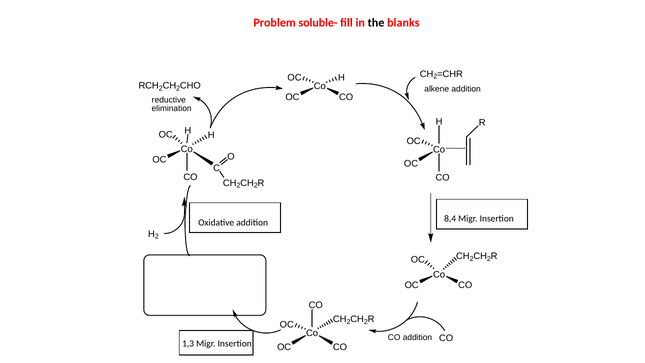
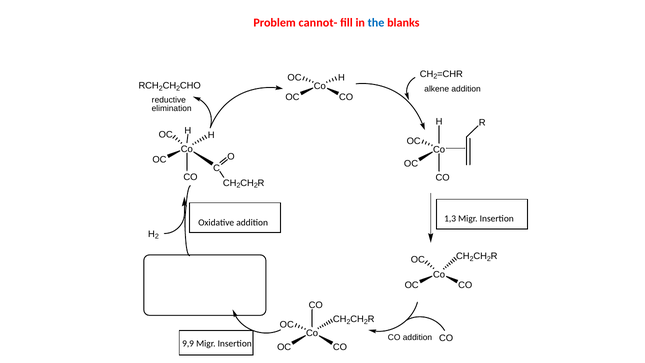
soluble-: soluble- -> cannot-
the colour: black -> blue
8,4: 8,4 -> 1,3
1,3: 1,3 -> 9,9
